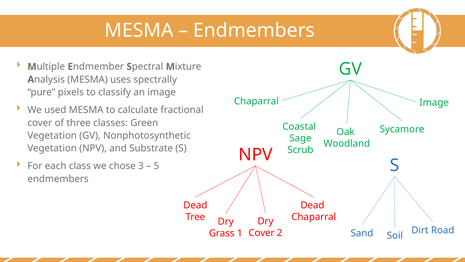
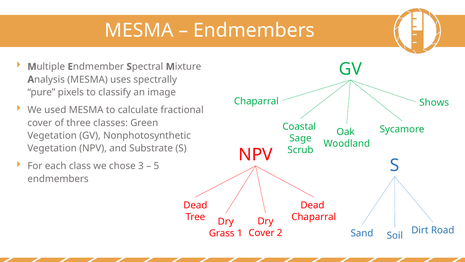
Image at (434, 102): Image -> Shows
